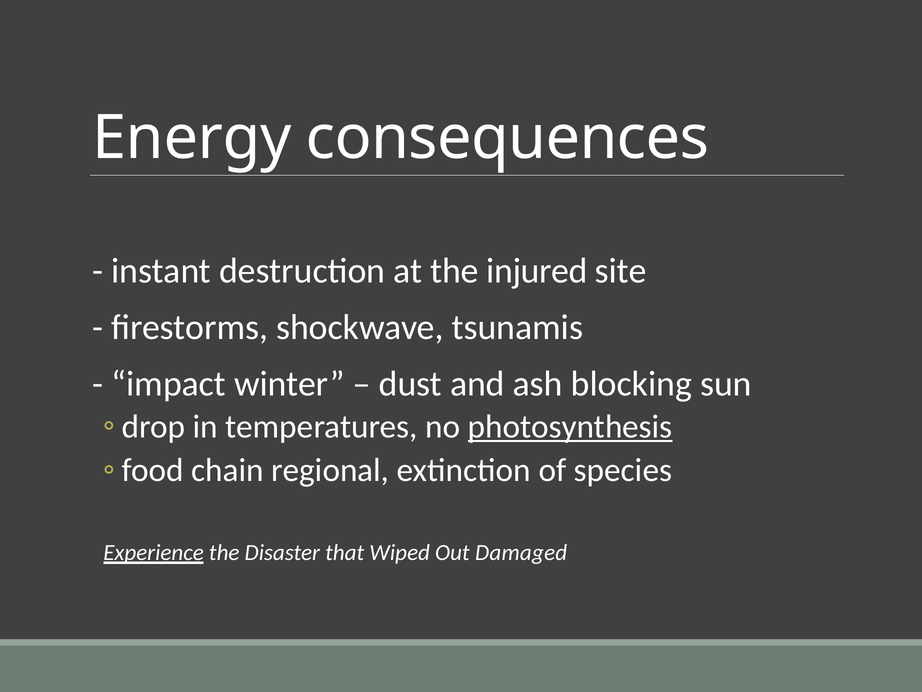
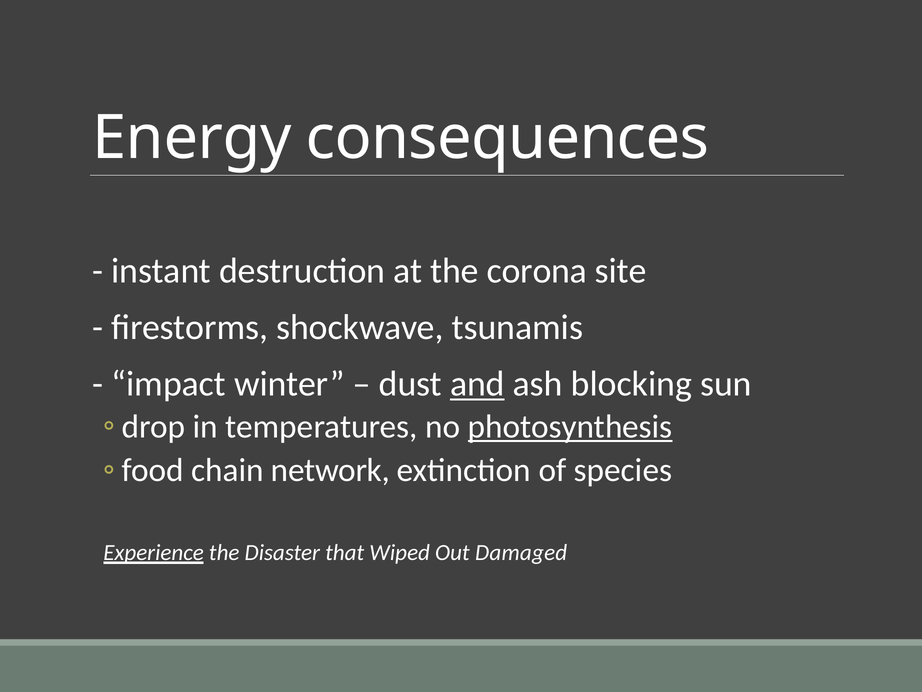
injured: injured -> corona
and underline: none -> present
regional: regional -> network
